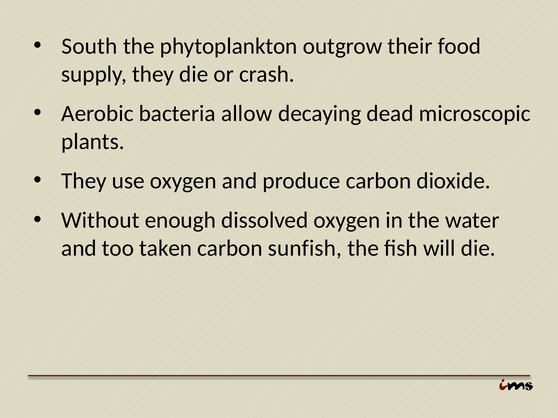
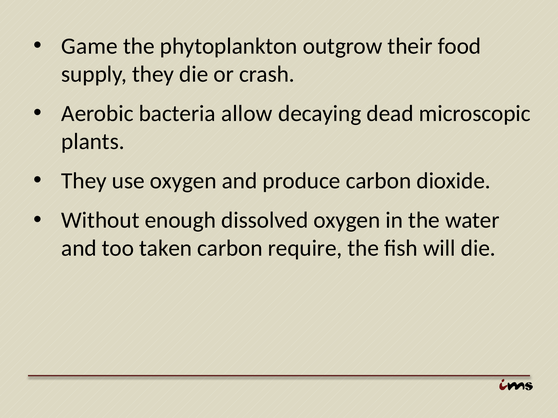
South: South -> Game
sunfish: sunfish -> require
